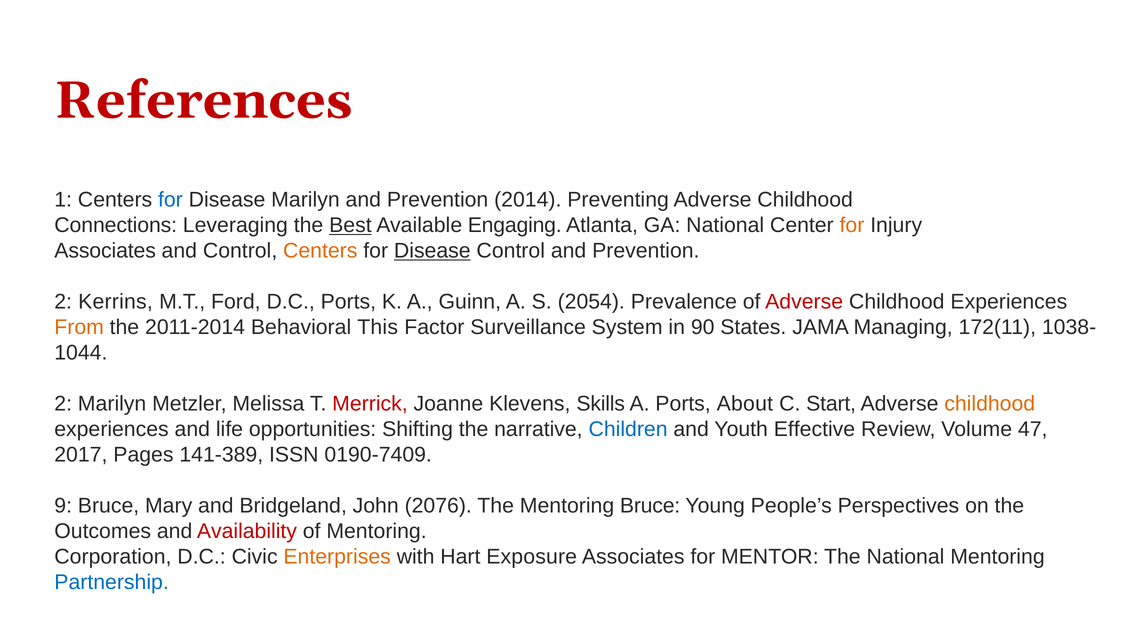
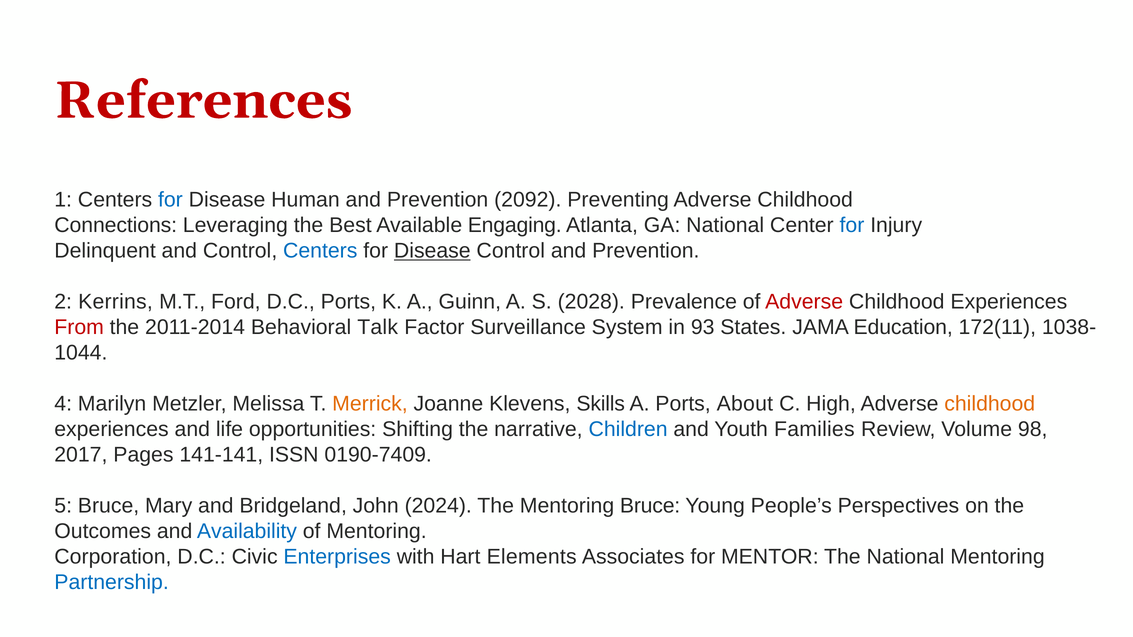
Disease Marilyn: Marilyn -> Human
2014: 2014 -> 2092
Best underline: present -> none
for at (852, 225) colour: orange -> blue
Associates at (105, 251): Associates -> Delinquent
Centers at (320, 251) colour: orange -> blue
2054: 2054 -> 2028
From colour: orange -> red
This: This -> Talk
90: 90 -> 93
Managing: Managing -> Education
2 at (63, 404): 2 -> 4
Merrick colour: red -> orange
Start: Start -> High
Effective: Effective -> Families
47: 47 -> 98
141-389: 141-389 -> 141-141
9: 9 -> 5
2076: 2076 -> 2024
Availability colour: red -> blue
Enterprises colour: orange -> blue
Exposure: Exposure -> Elements
